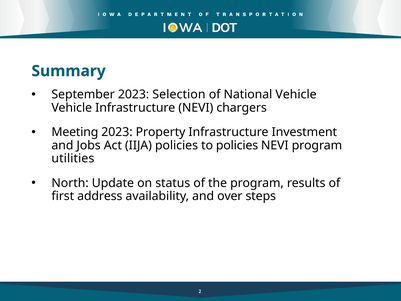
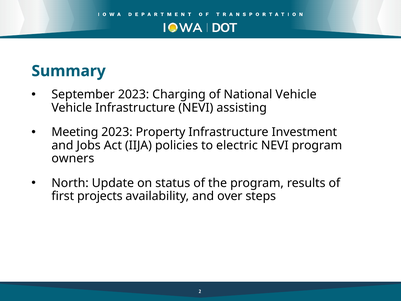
Selection: Selection -> Charging
chargers: chargers -> assisting
to policies: policies -> electric
utilities: utilities -> owners
address: address -> projects
